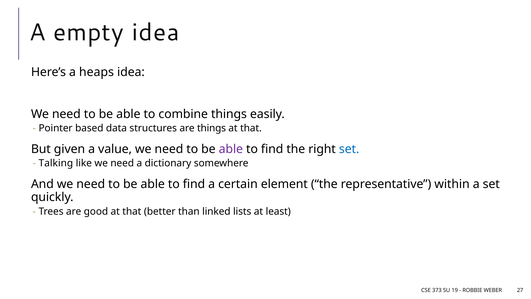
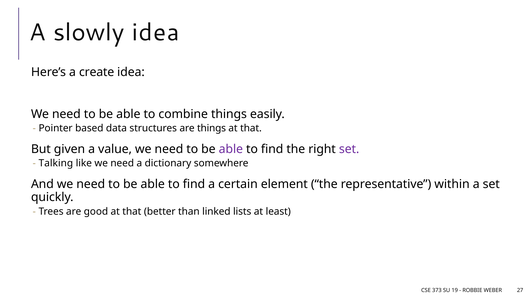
empty: empty -> slowly
heaps: heaps -> create
set at (349, 149) colour: blue -> purple
